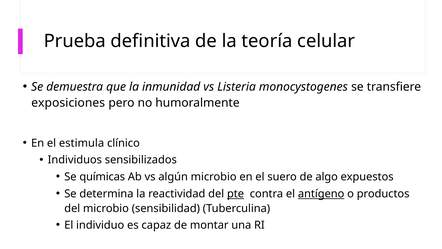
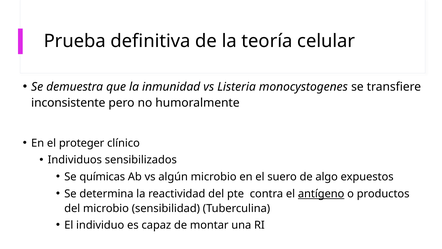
exposiciones: exposiciones -> inconsistente
estimula: estimula -> proteger
pte underline: present -> none
